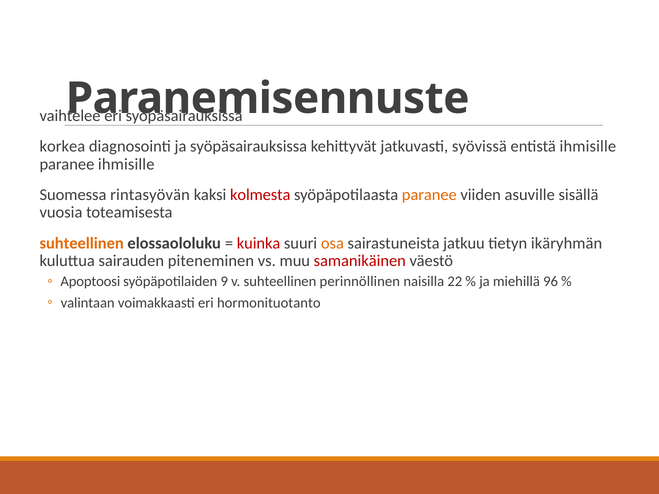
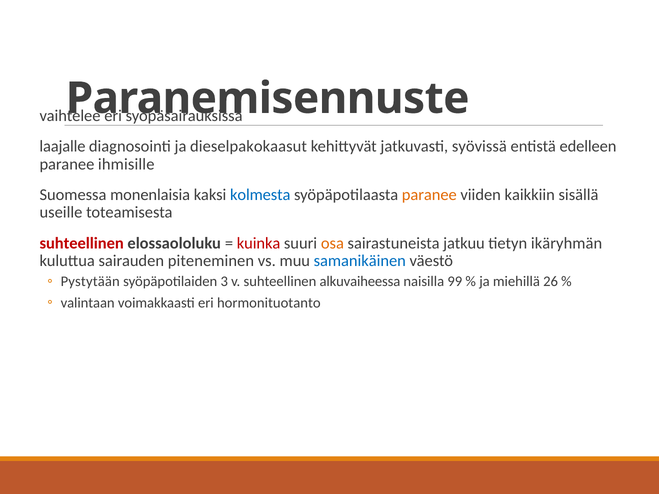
korkea: korkea -> laajalle
ja syöpäsairauksissa: syöpäsairauksissa -> dieselpakokaasut
entistä ihmisille: ihmisille -> edelleen
rintasyövän: rintasyövän -> monenlaisia
kolmesta colour: red -> blue
asuville: asuville -> kaikkiin
vuosia: vuosia -> useille
suhteellinen at (82, 243) colour: orange -> red
samanikäinen colour: red -> blue
Apoptoosi: Apoptoosi -> Pystytään
9: 9 -> 3
perinnöllinen: perinnöllinen -> alkuvaiheessa
22: 22 -> 99
96: 96 -> 26
